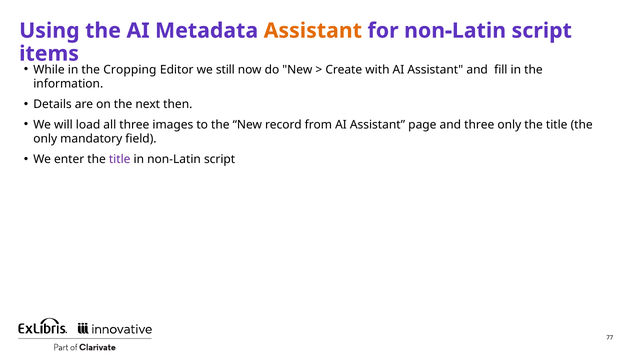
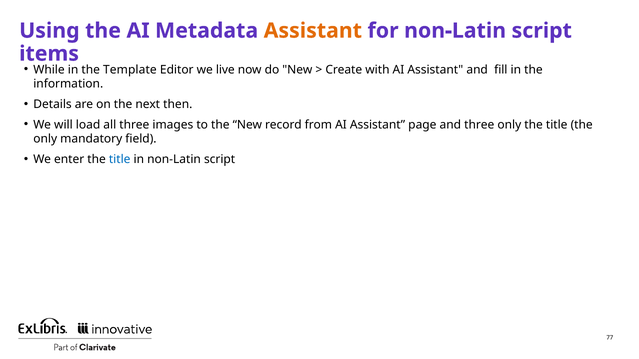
Cropping: Cropping -> Template
still: still -> live
title at (120, 160) colour: purple -> blue
